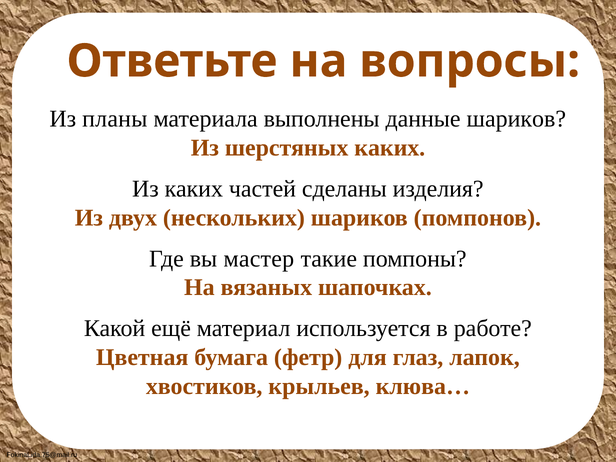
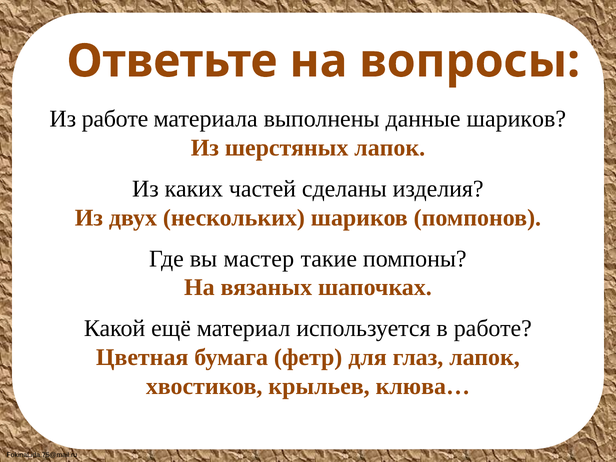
Из планы: планы -> работе
шерстяных каких: каких -> лапок
